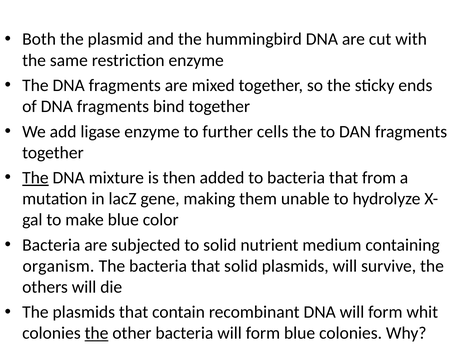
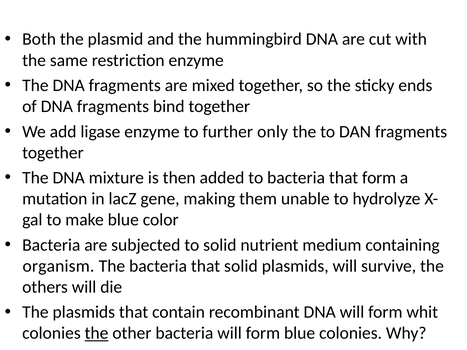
cells: cells -> only
The at (35, 178) underline: present -> none
that from: from -> form
